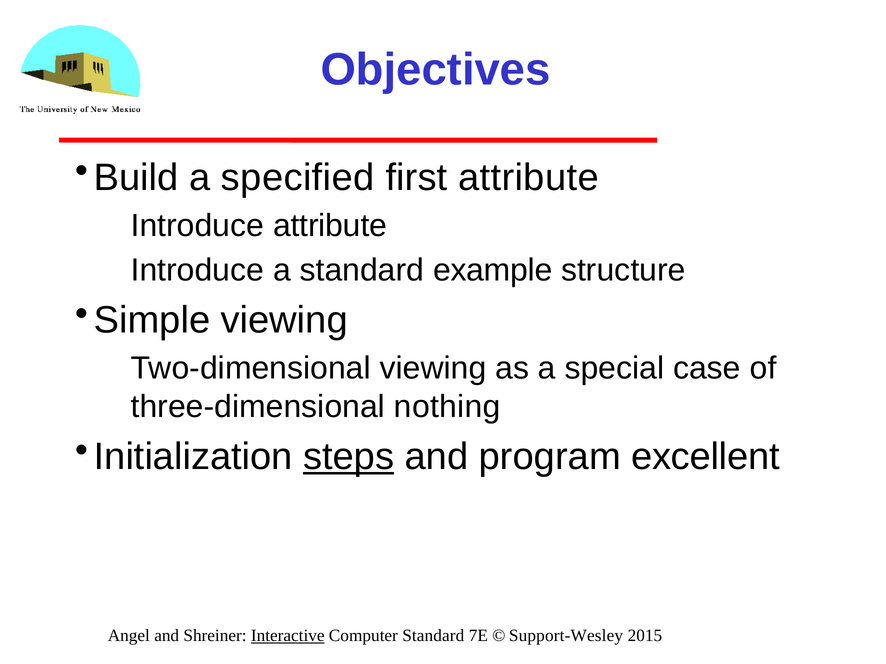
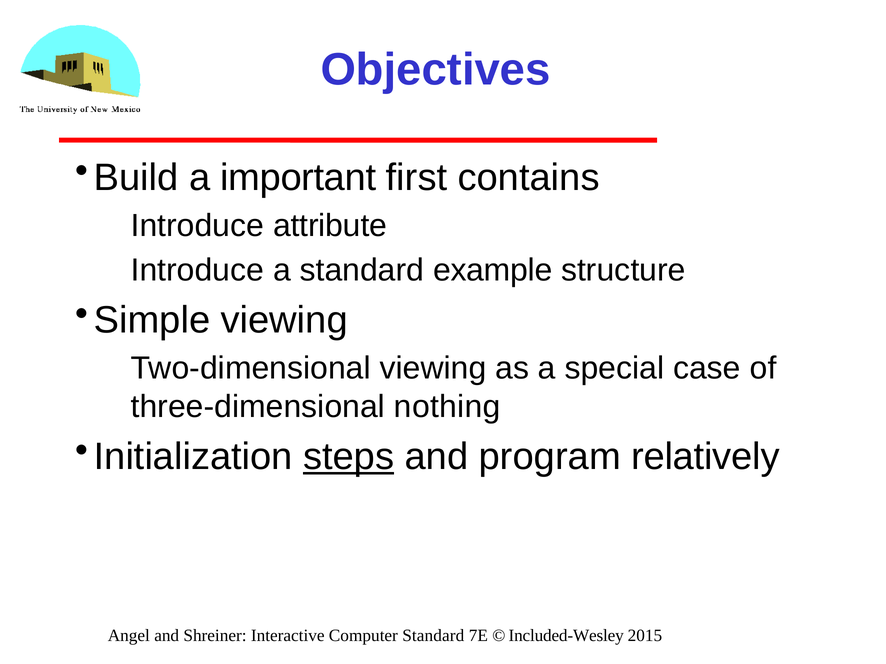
specified: specified -> important
first attribute: attribute -> contains
excellent: excellent -> relatively
Interactive underline: present -> none
Support-Wesley: Support-Wesley -> Included-Wesley
